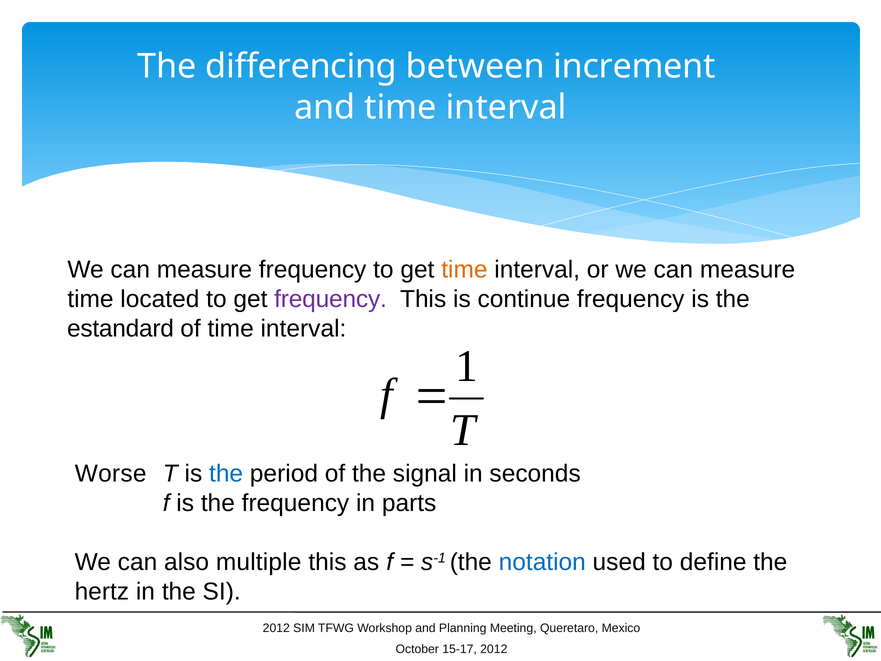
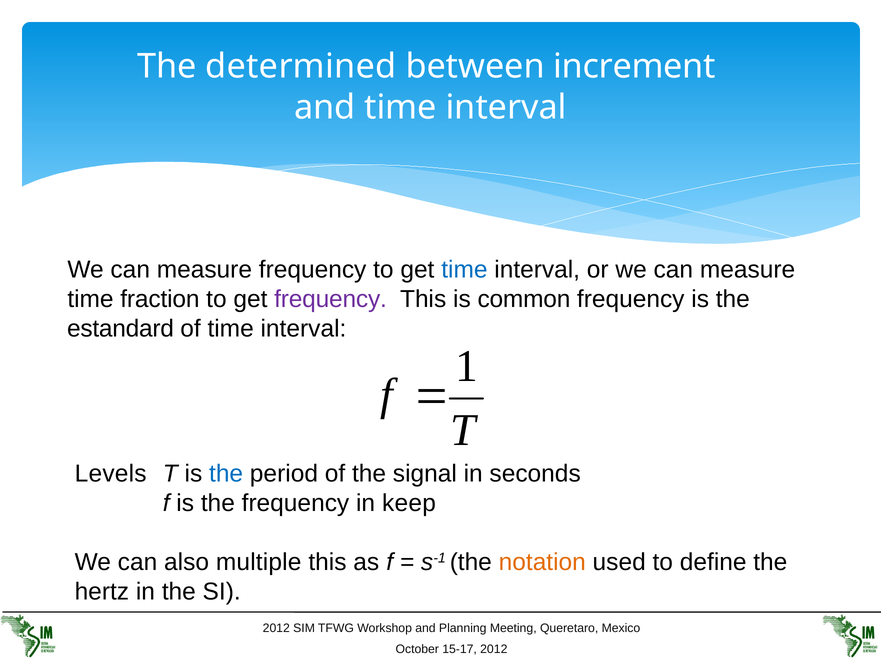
differencing: differencing -> determined
time at (464, 270) colour: orange -> blue
located: located -> fraction
continue: continue -> common
Worse: Worse -> Levels
parts: parts -> keep
notation colour: blue -> orange
